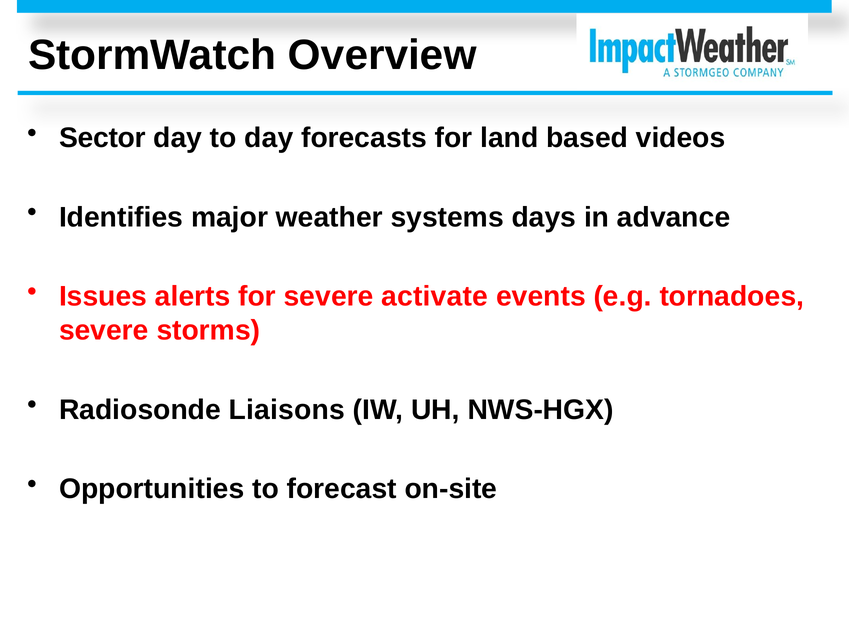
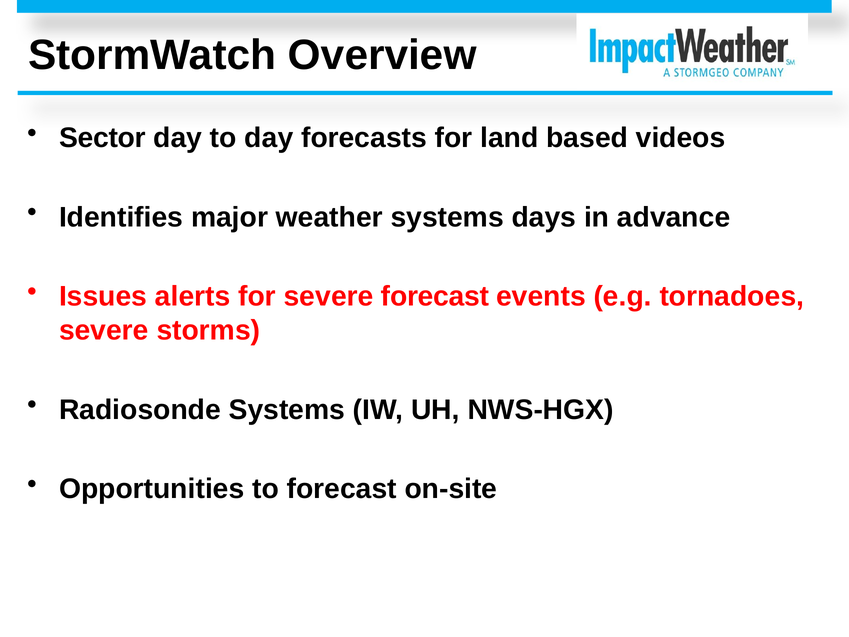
severe activate: activate -> forecast
Radiosonde Liaisons: Liaisons -> Systems
